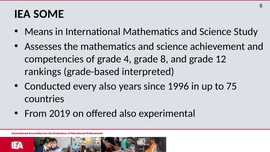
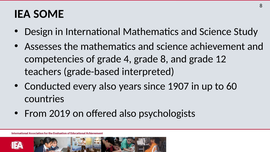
Means: Means -> Design
rankings: rankings -> teachers
1996: 1996 -> 1907
75: 75 -> 60
experimental: experimental -> psychologists
